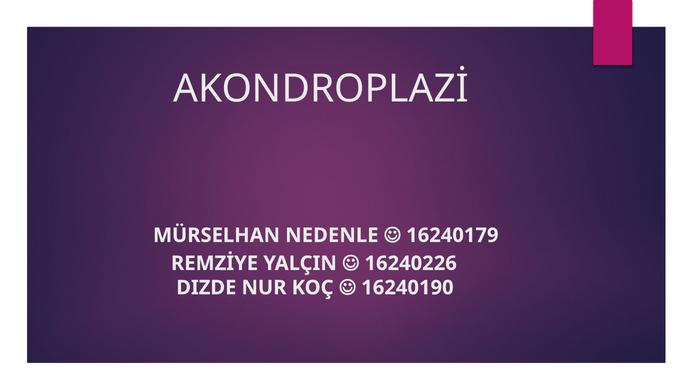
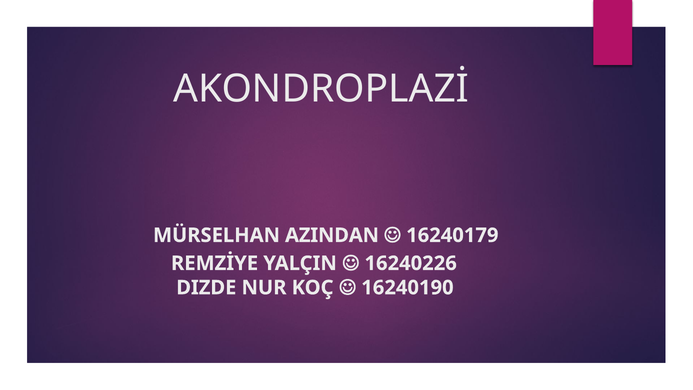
NEDENLE: NEDENLE -> AZINDAN
